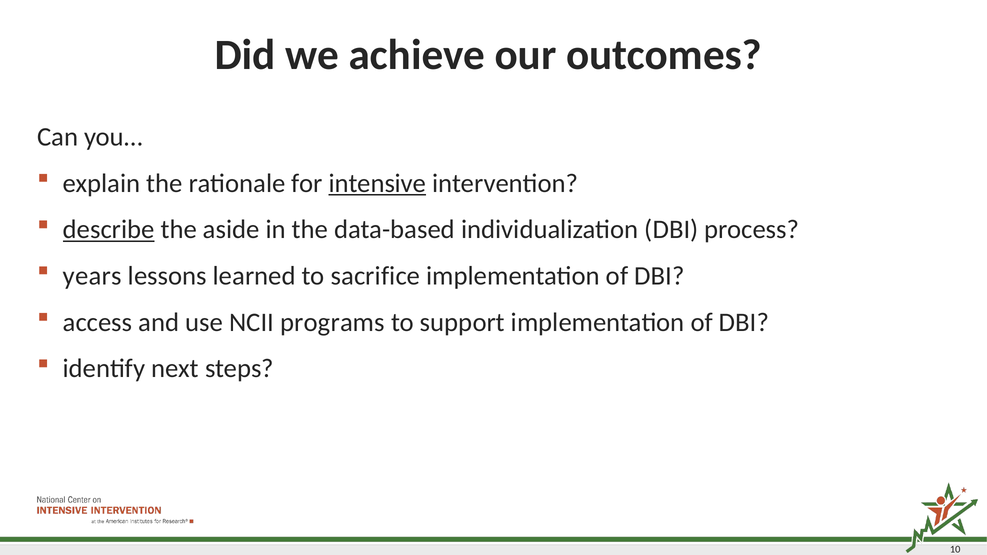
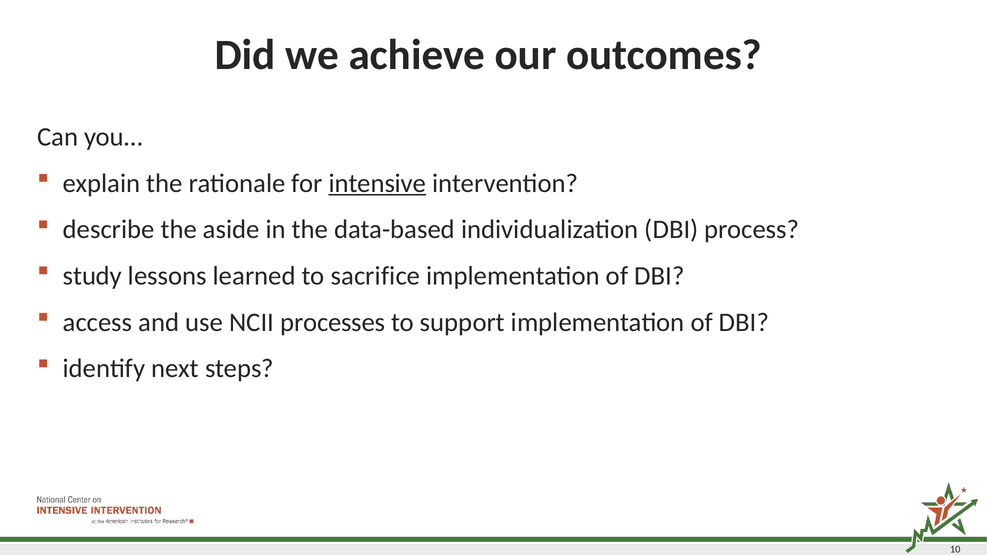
describe underline: present -> none
years: years -> study
programs: programs -> processes
